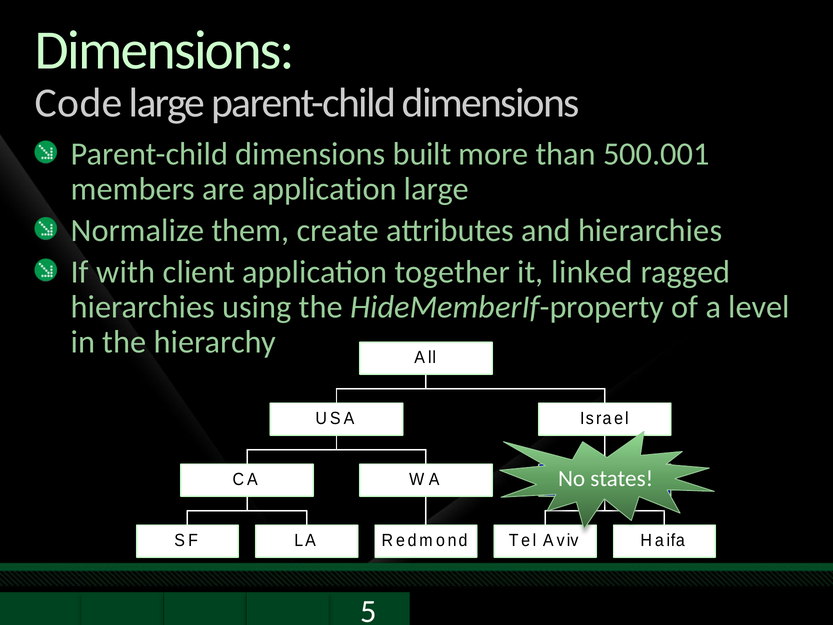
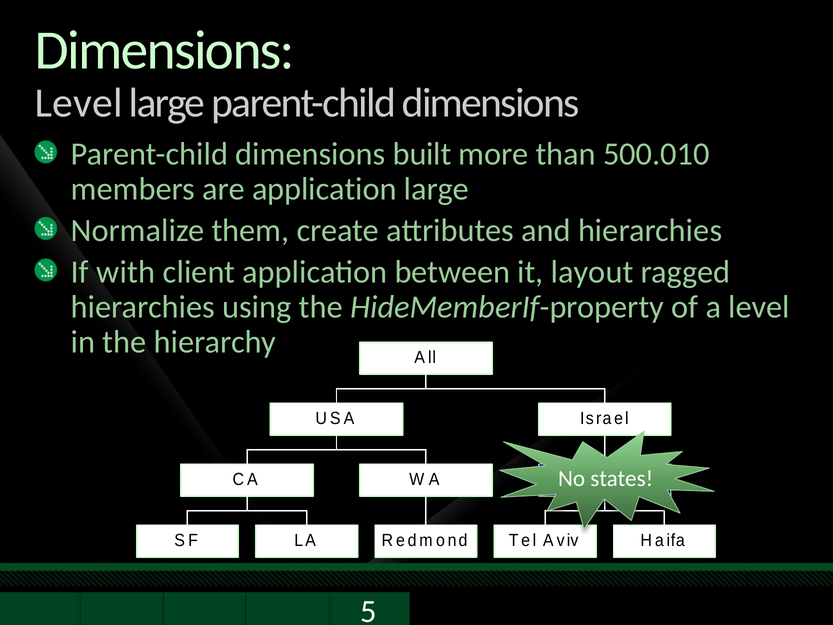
Code at (79, 103): Code -> Level
500.001: 500.001 -> 500.010
together: together -> between
linked: linked -> layout
